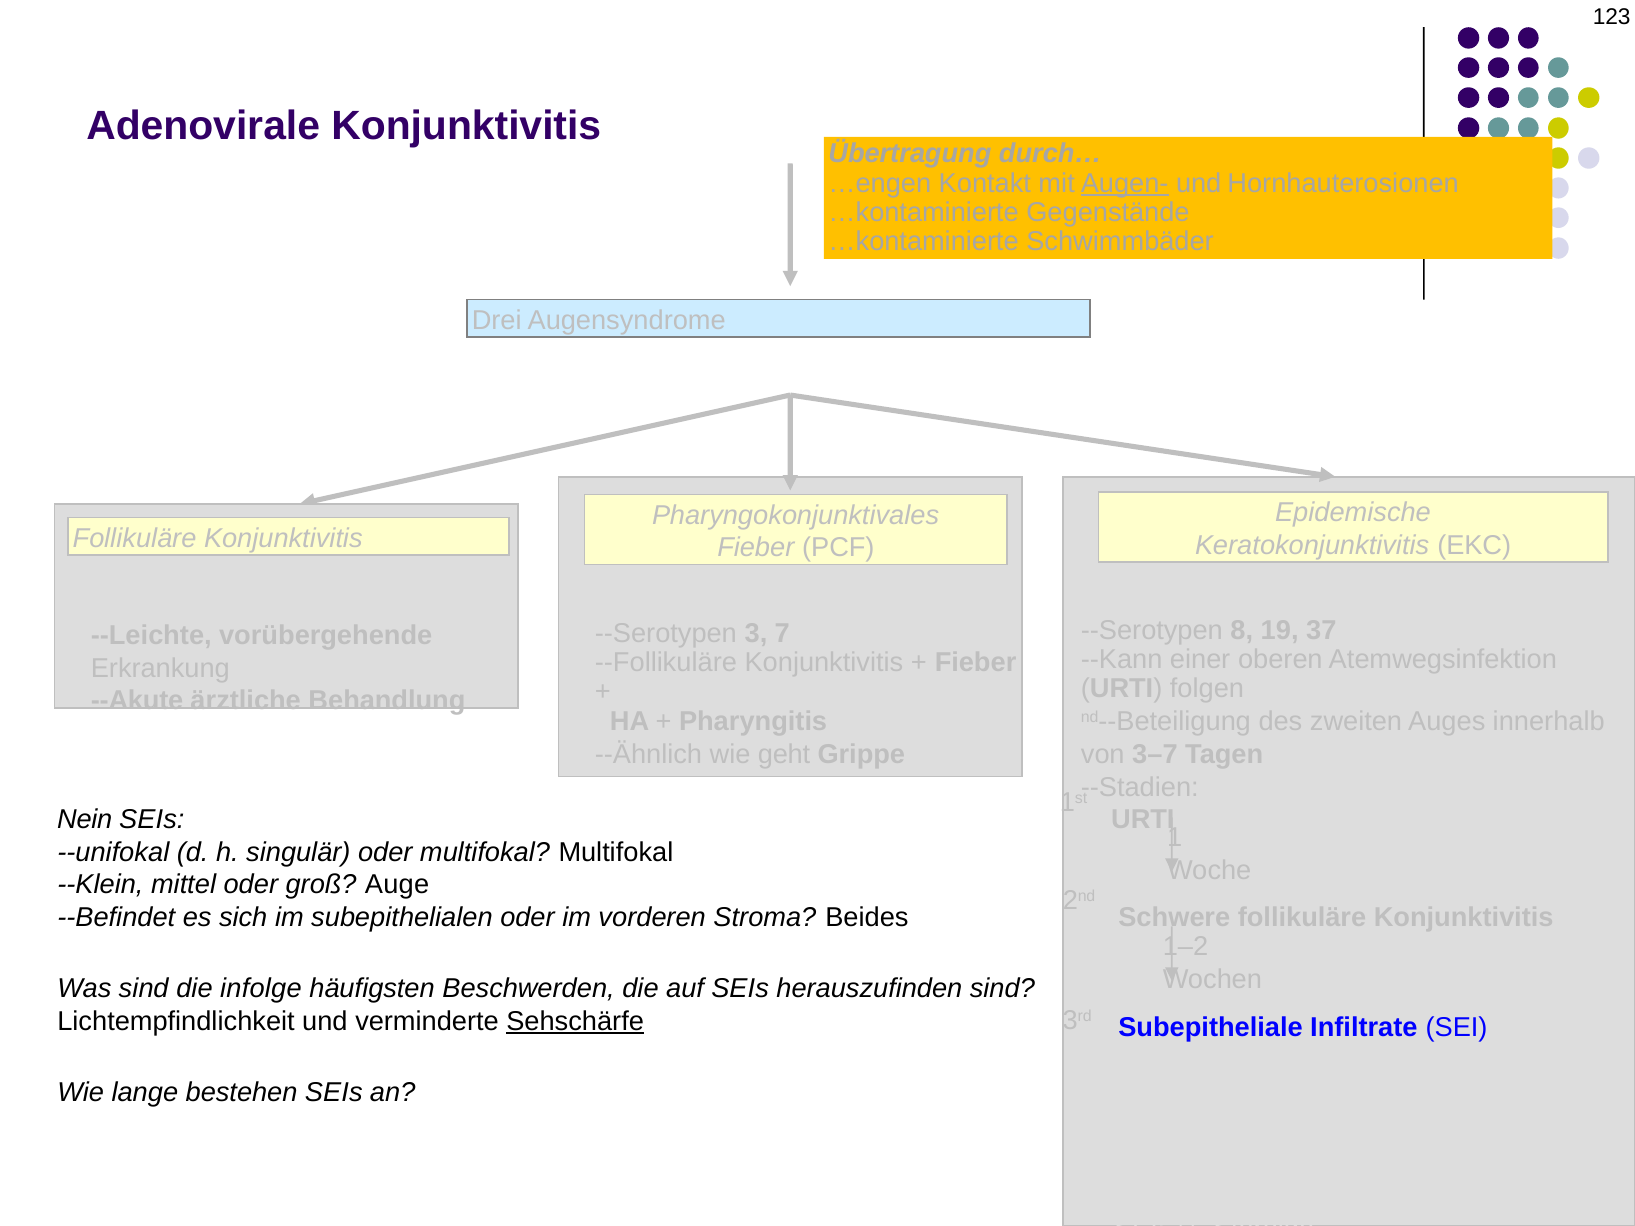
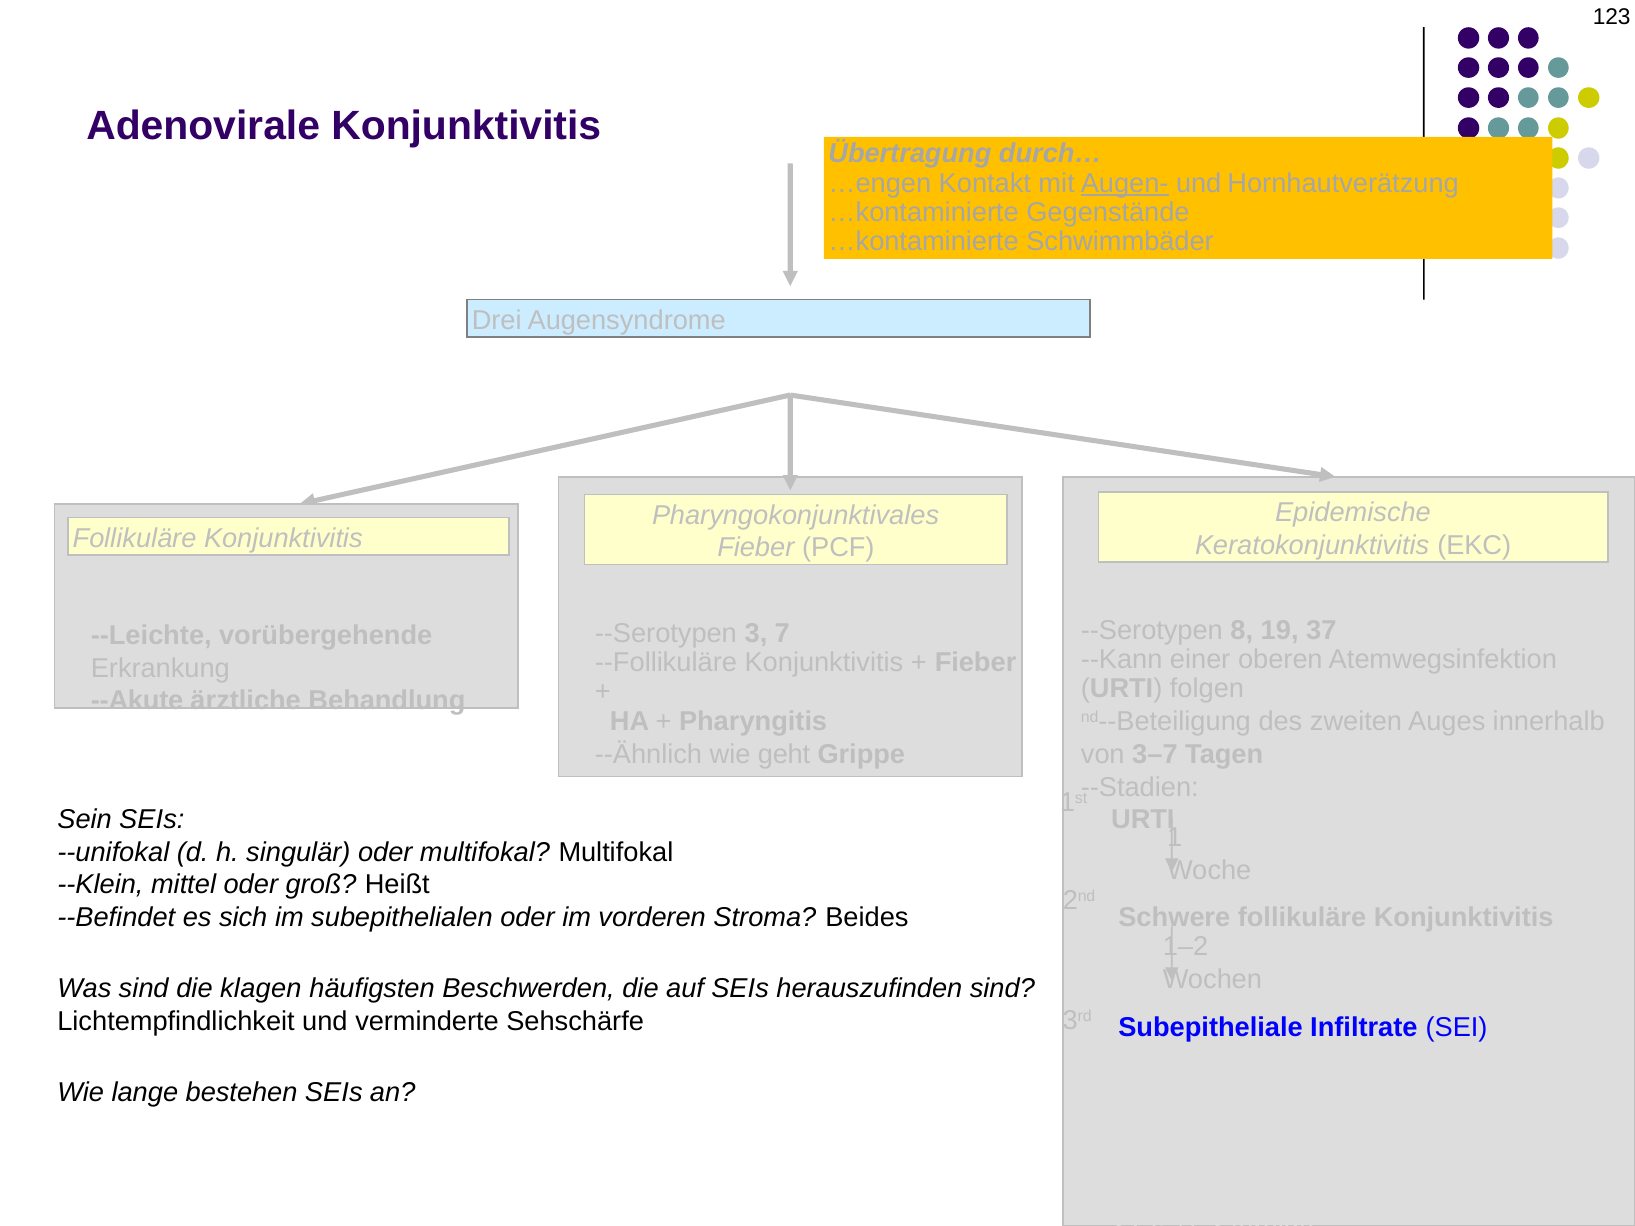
Hornhauterosionen: Hornhauterosionen -> Hornhautverätzung
Nein: Nein -> Sein
Auge: Auge -> Heißt
infolge: infolge -> klagen
Sehschärfe underline: present -> none
